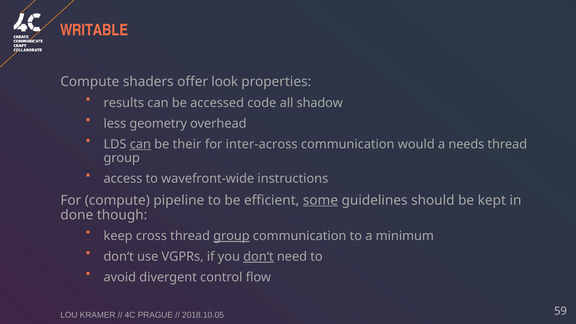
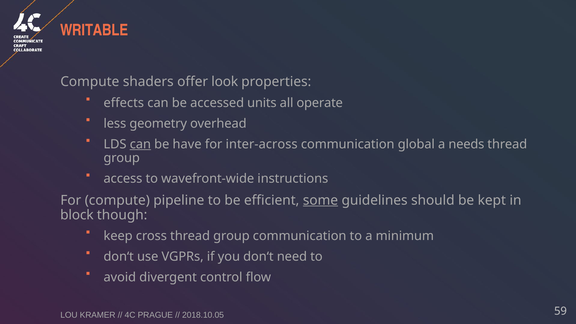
results: results -> effects
code: code -> units
shadow: shadow -> operate
their: their -> have
would: would -> global
done: done -> block
group at (231, 236) underline: present -> none
don‘t at (258, 257) underline: present -> none
